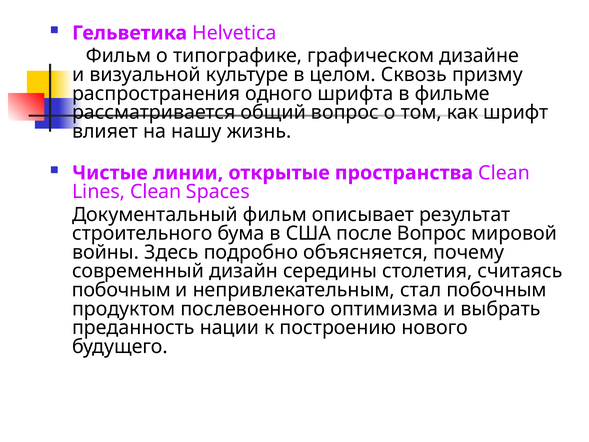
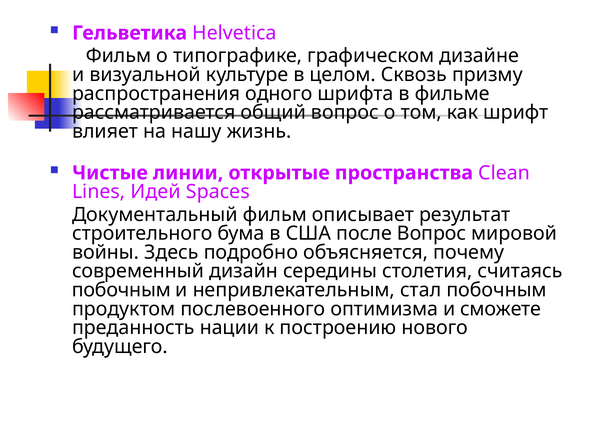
Lines Clean: Clean -> Идей
выбрать: выбрать -> сможете
